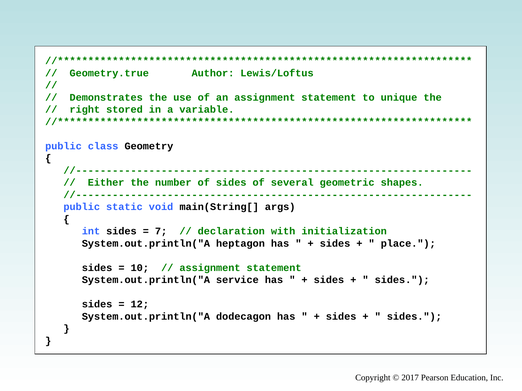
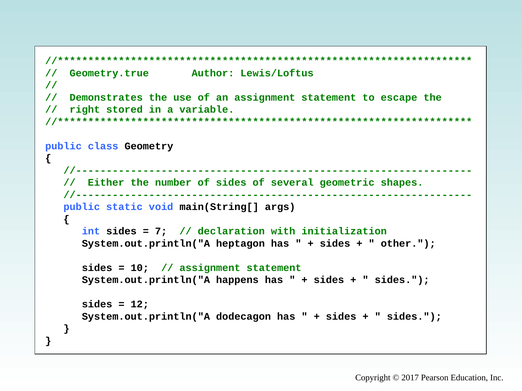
unique: unique -> escape
place: place -> other
service: service -> happens
